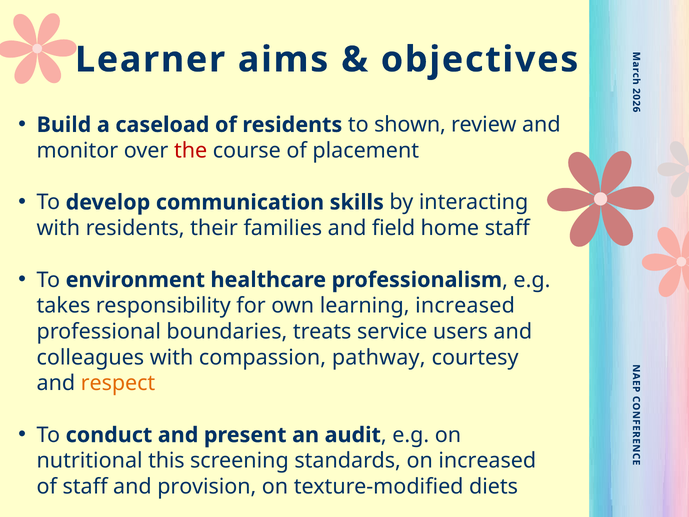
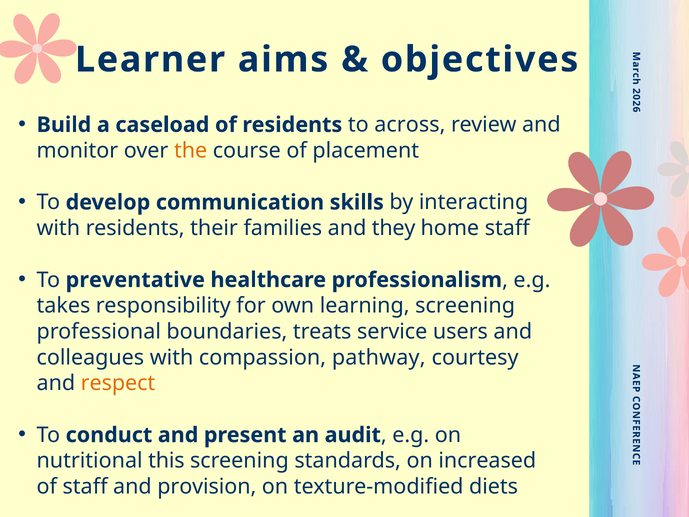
shown: shown -> across
the colour: red -> orange
field: field -> they
environment: environment -> preventative
learning increased: increased -> screening
